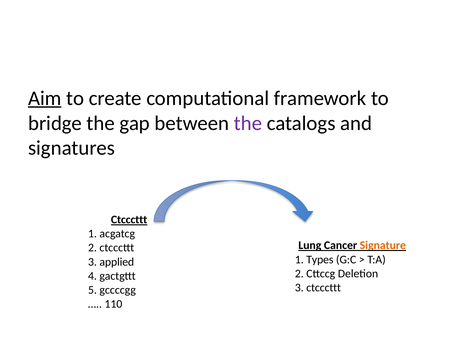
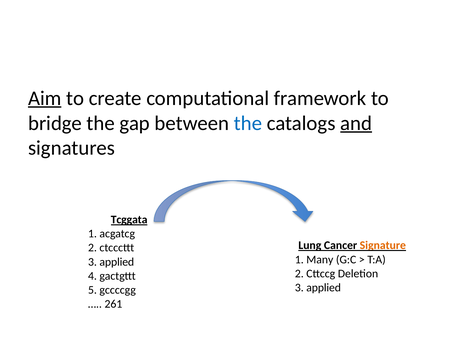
the at (248, 123) colour: purple -> blue
and underline: none -> present
Ctcccttt at (129, 220): Ctcccttt -> Tcggata
Types: Types -> Many
ctcccttt at (324, 288): ctcccttt -> applied
110: 110 -> 261
